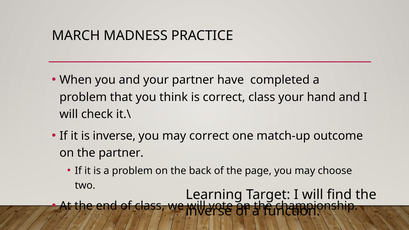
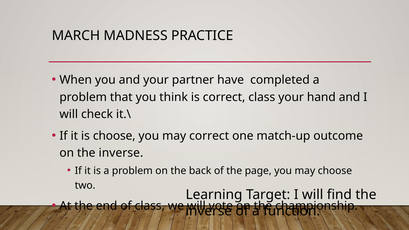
is inverse: inverse -> choose
on the partner: partner -> inverse
